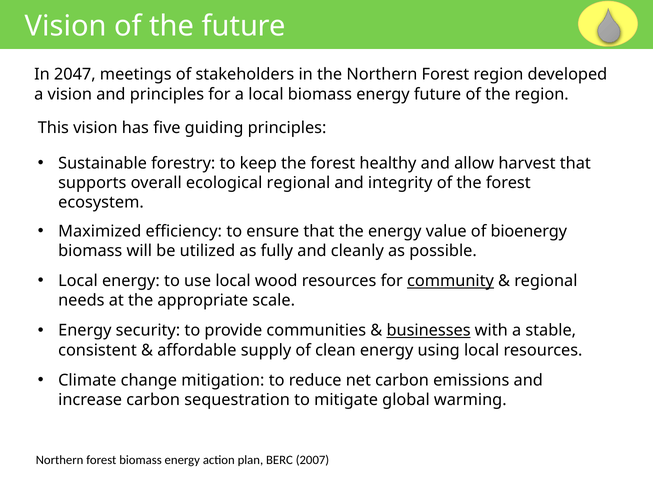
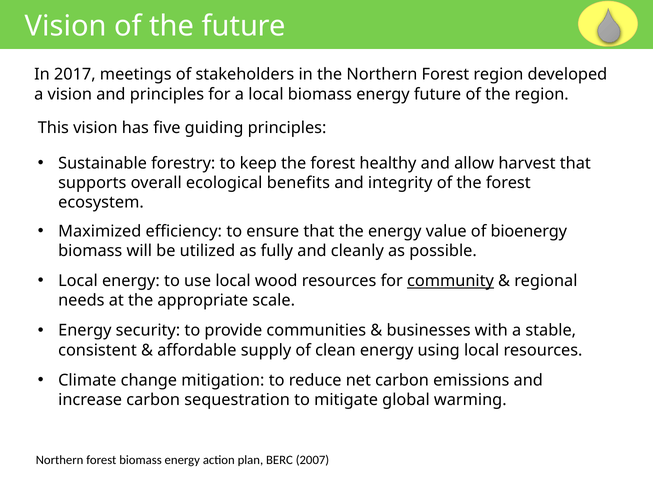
2047: 2047 -> 2017
ecological regional: regional -> benefits
businesses underline: present -> none
